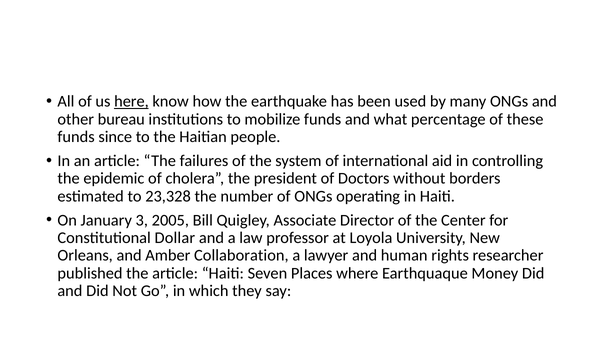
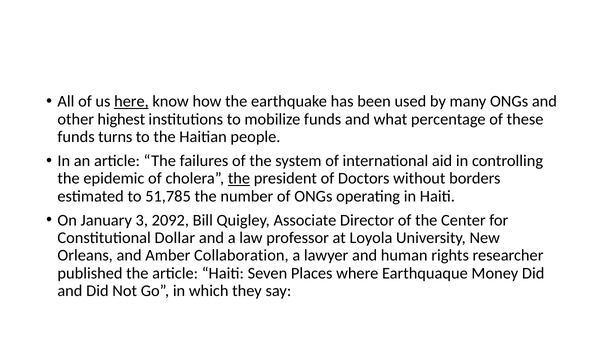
bureau: bureau -> highest
since: since -> turns
the at (239, 179) underline: none -> present
23,328: 23,328 -> 51,785
2005: 2005 -> 2092
